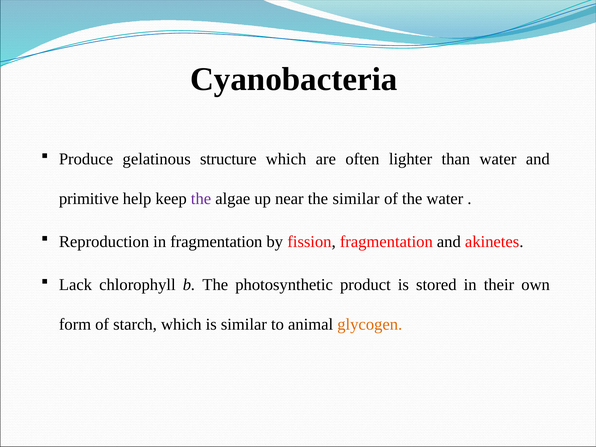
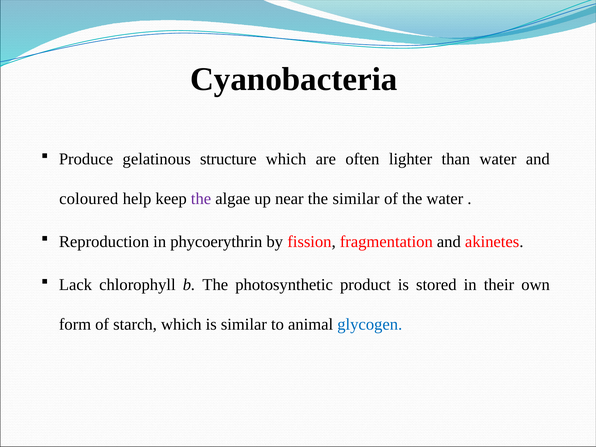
primitive: primitive -> coloured
in fragmentation: fragmentation -> phycoerythrin
glycogen colour: orange -> blue
